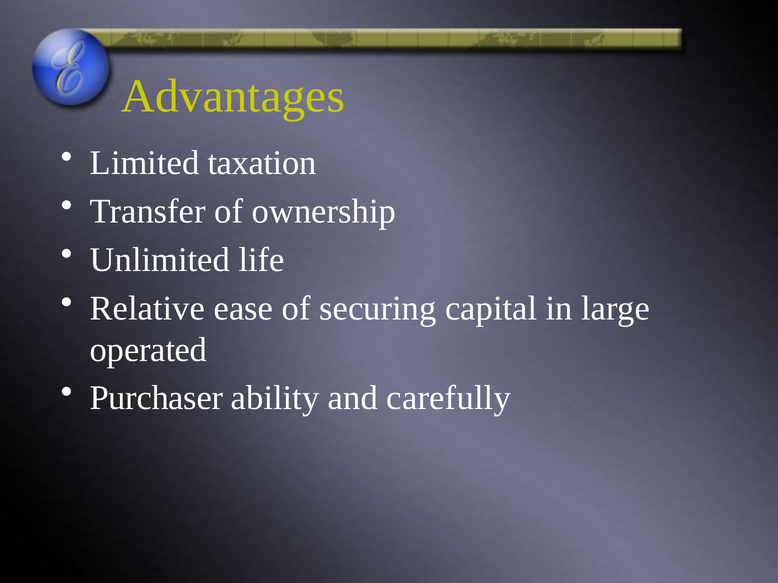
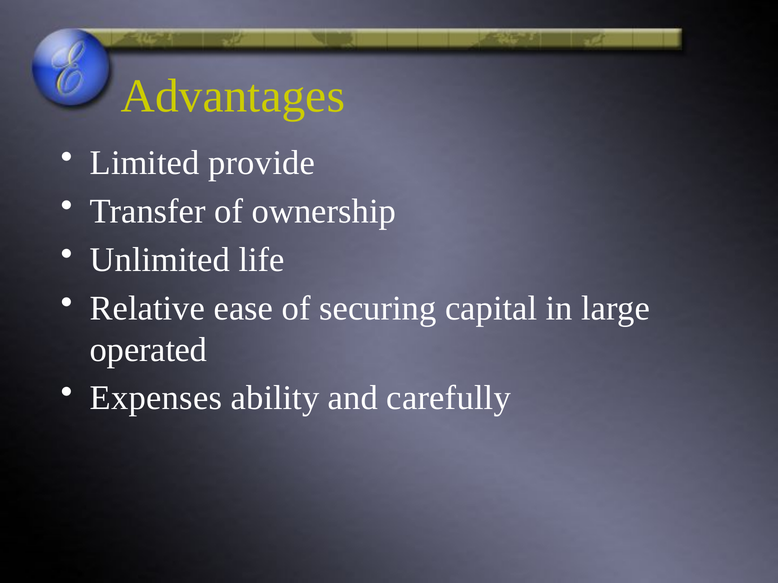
taxation: taxation -> provide
Purchaser: Purchaser -> Expenses
